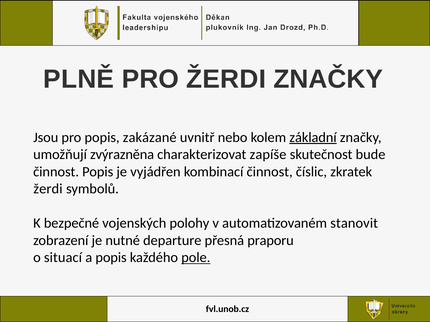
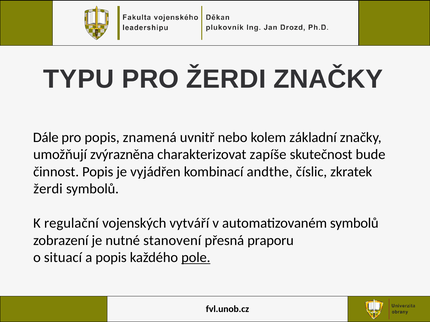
PLNĚ: PLNĚ -> TYPU
Jsou: Jsou -> Dále
zakázané: zakázané -> znamená
základní underline: present -> none
kombinací činnost: činnost -> andthe
bezpečné: bezpečné -> regulační
polohy: polohy -> vytváří
automatizovaném stanovit: stanovit -> symbolů
departure: departure -> stanovení
